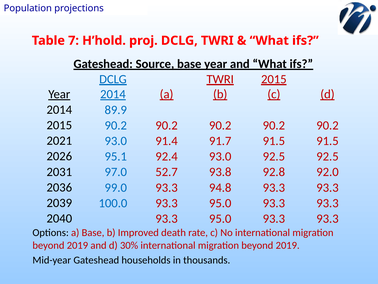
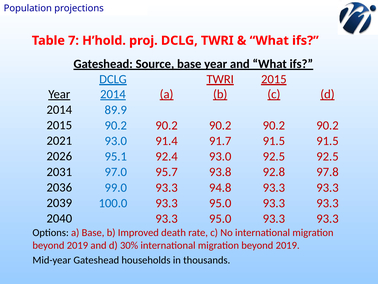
52.7: 52.7 -> 95.7
92.0: 92.0 -> 97.8
